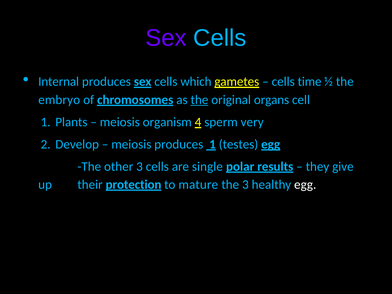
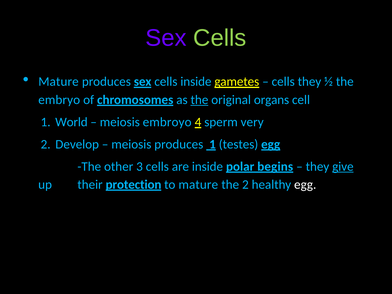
Cells at (220, 38) colour: light blue -> light green
Internal at (59, 82): Internal -> Mature
cells which: which -> inside
cells time: time -> they
Plants: Plants -> World
organism: organism -> embroyo
are single: single -> inside
results: results -> begins
give underline: none -> present
the 3: 3 -> 2
